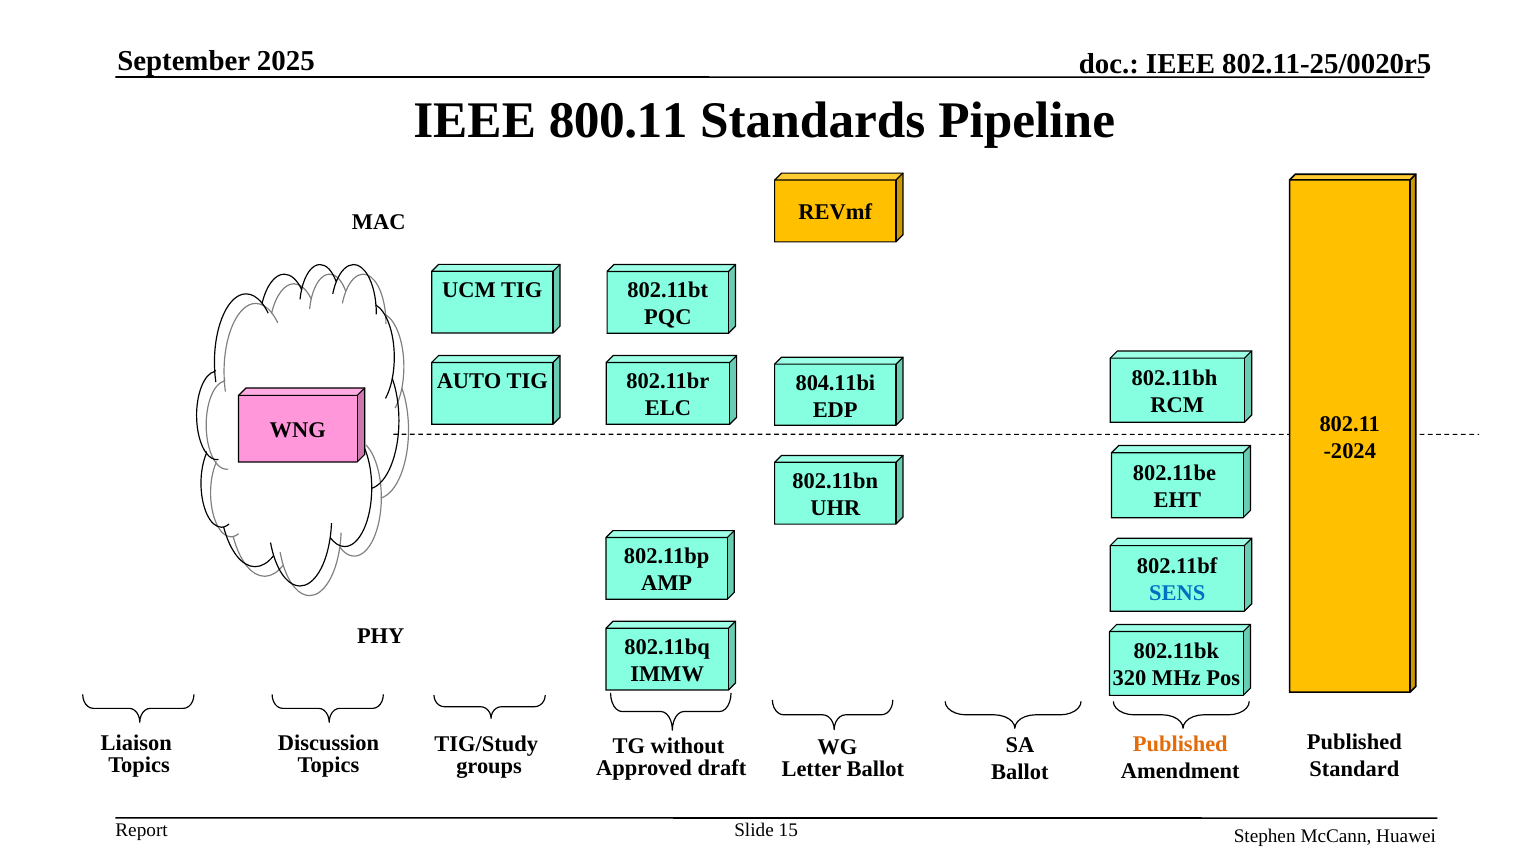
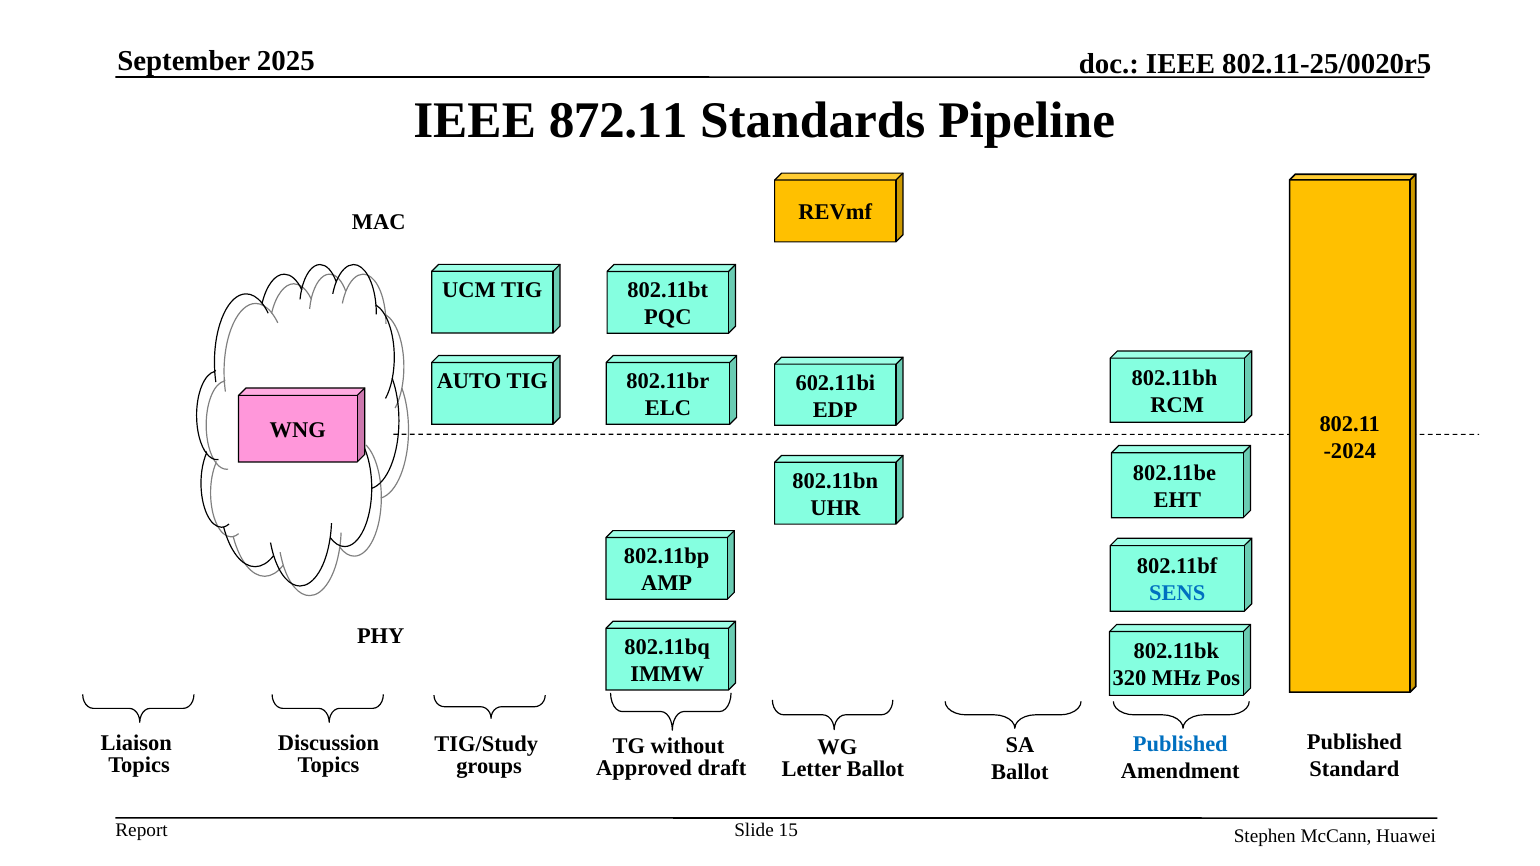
800.11: 800.11 -> 872.11
804.11bi: 804.11bi -> 602.11bi
Published at (1180, 744) colour: orange -> blue
